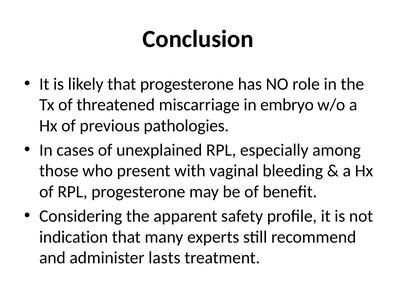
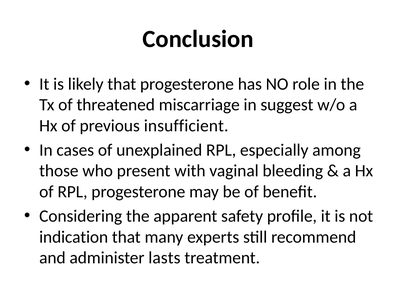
embryo: embryo -> suggest
pathologies: pathologies -> insufficient
